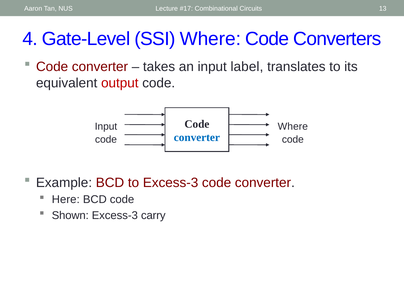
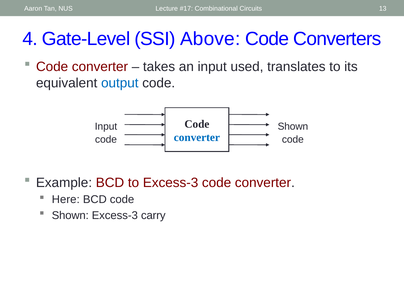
SSI Where: Where -> Above
label: label -> used
output colour: red -> blue
Where at (293, 127): Where -> Shown
